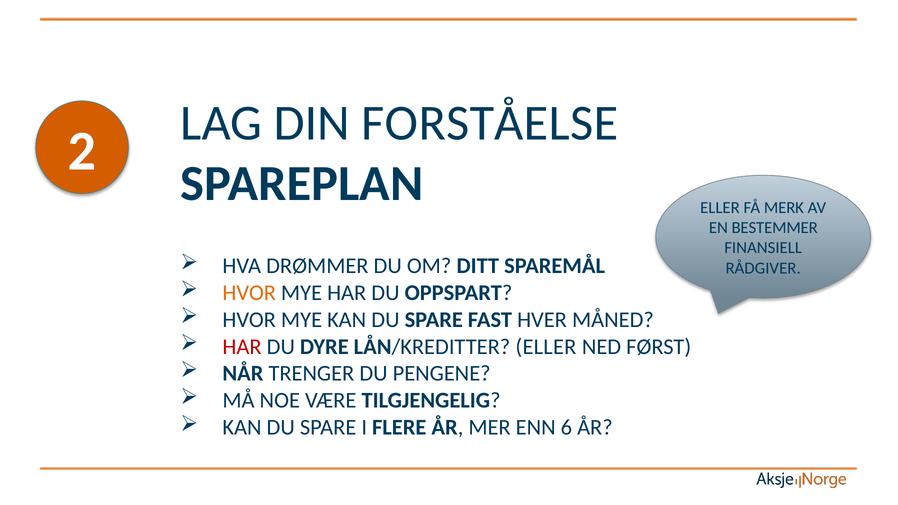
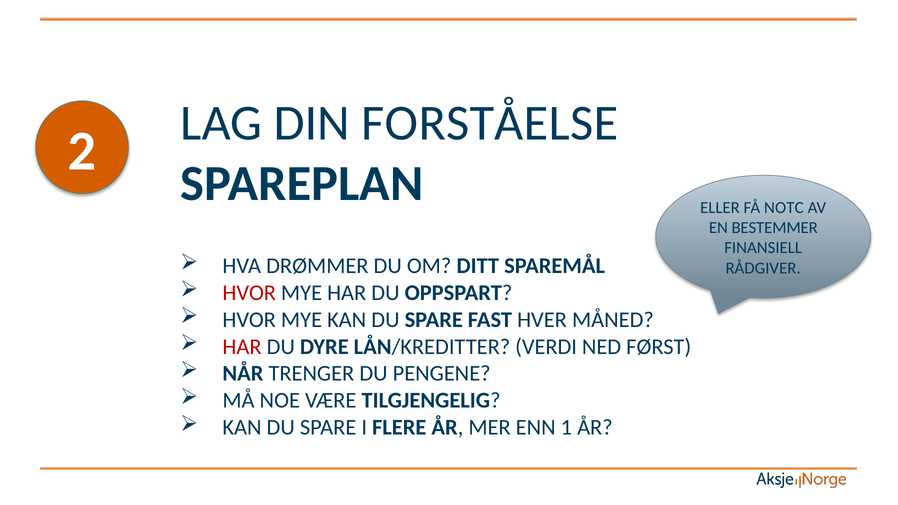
MERK: MERK -> NOTC
HVOR at (249, 293) colour: orange -> red
LÅN/KREDITTER ELLER: ELLER -> VERDI
6: 6 -> 1
